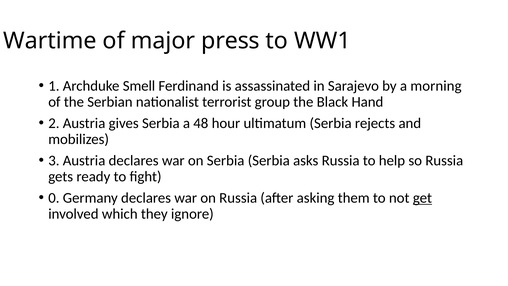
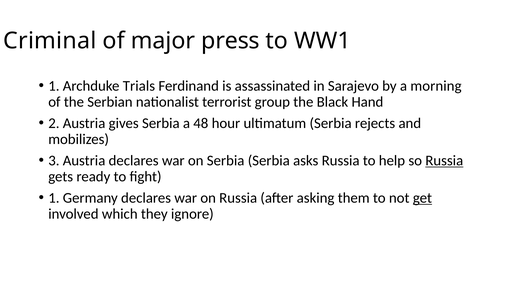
Wartime: Wartime -> Criminal
Smell: Smell -> Trials
Russia at (444, 160) underline: none -> present
0 at (54, 198): 0 -> 1
